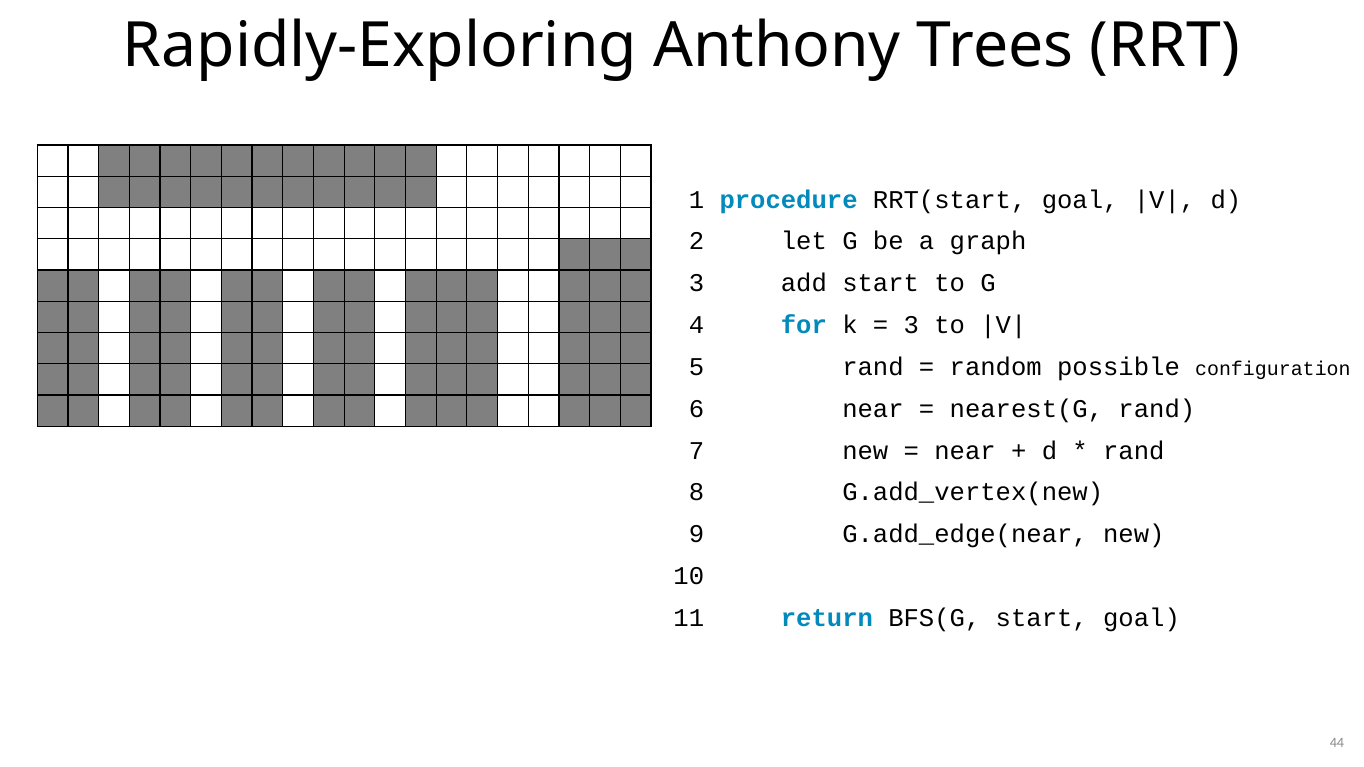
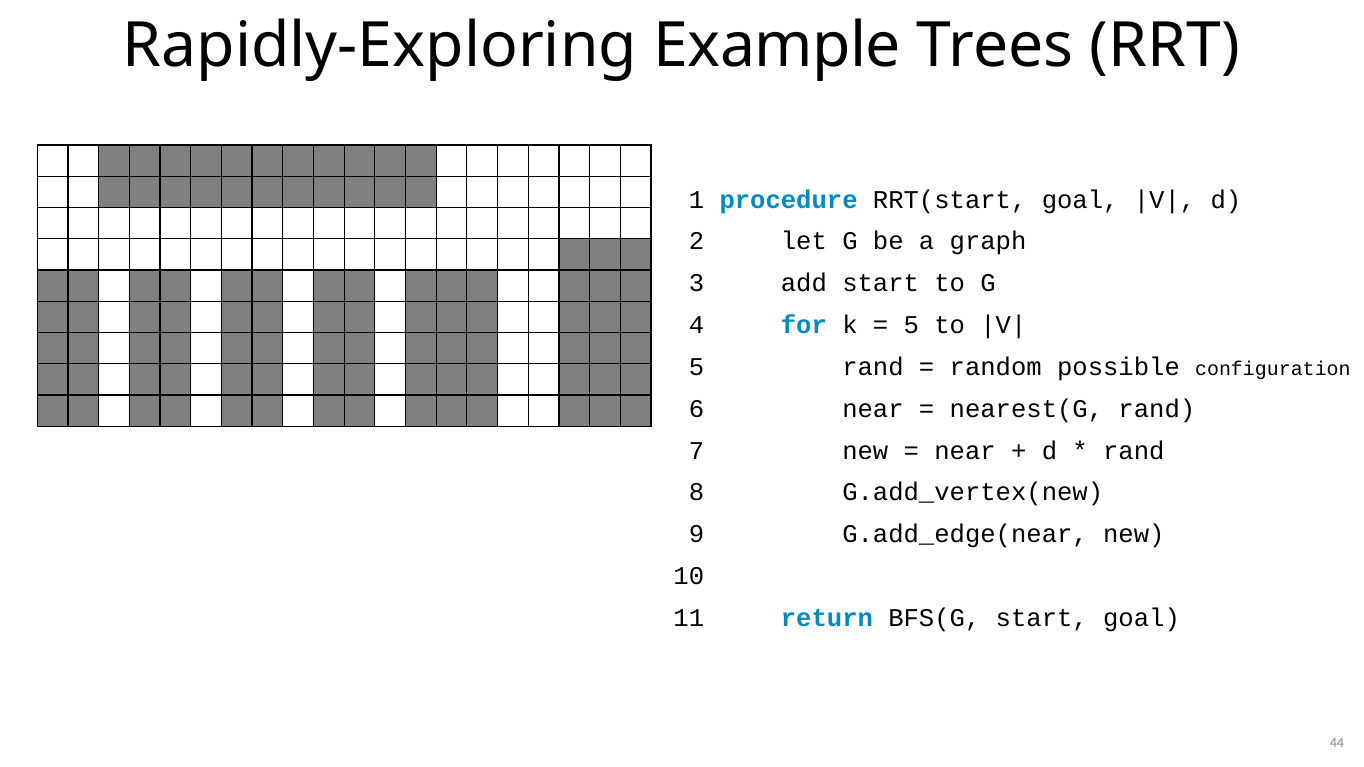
Anthony: Anthony -> Example
3 at (911, 325): 3 -> 5
